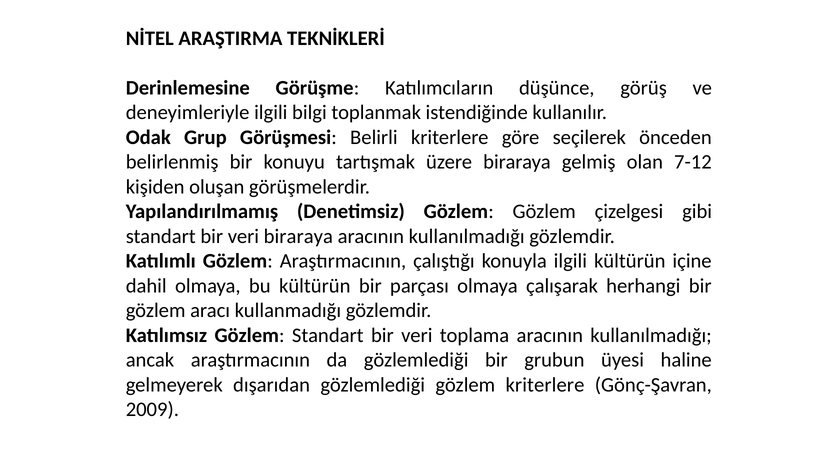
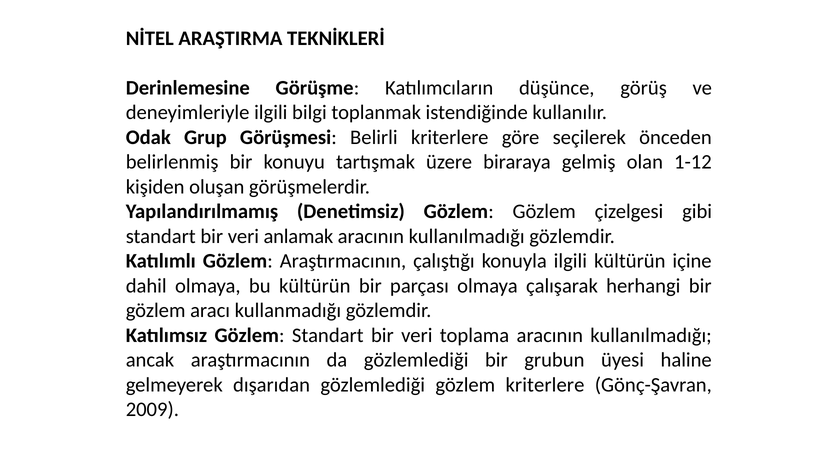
7-12: 7-12 -> 1-12
veri biraraya: biraraya -> anlamak
